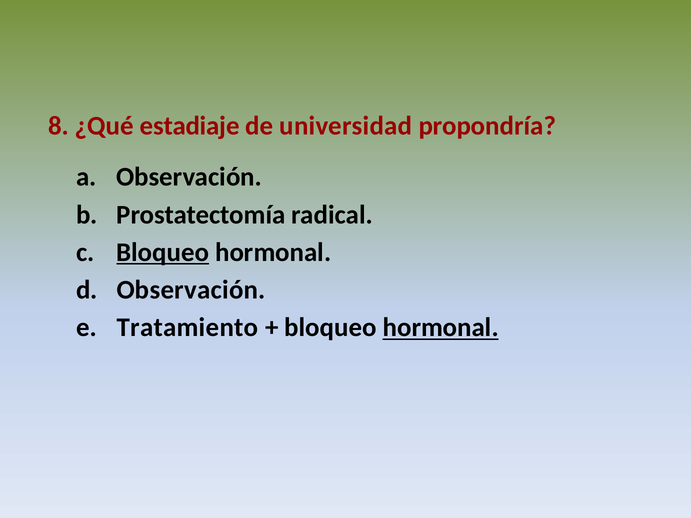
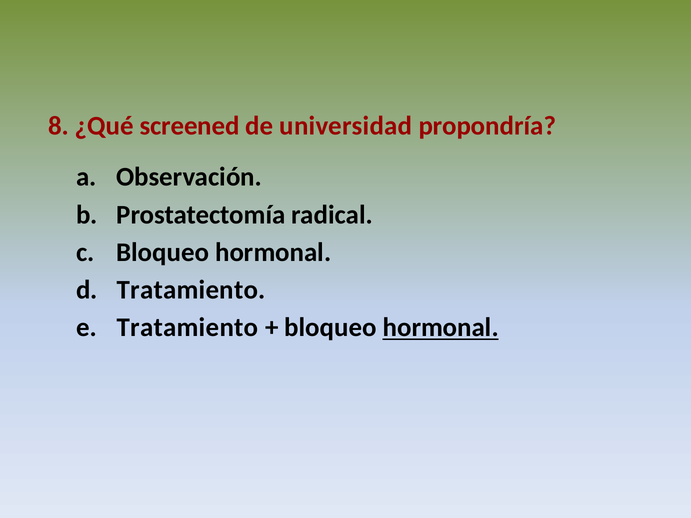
estadiaje: estadiaje -> screened
Bloqueo at (163, 252) underline: present -> none
Observación at (191, 290): Observación -> Tratamiento
